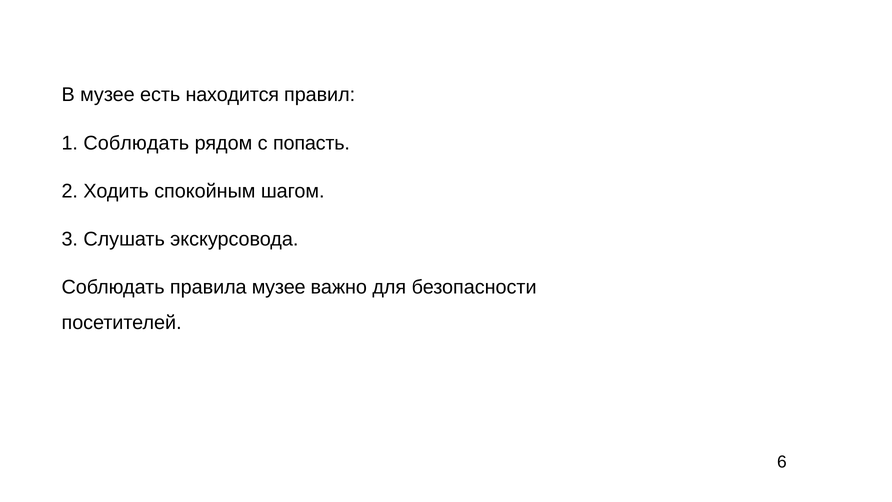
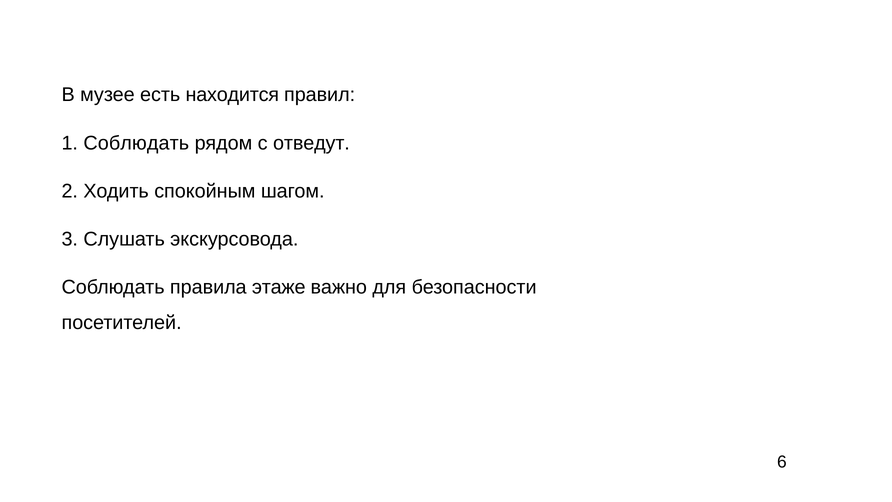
попасть: попасть -> отведут
правила музее: музее -> этаже
